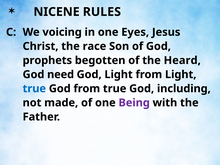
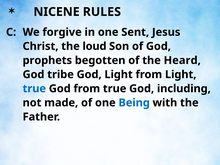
voicing: voicing -> forgive
Eyes: Eyes -> Sent
race: race -> loud
need: need -> tribe
Being colour: purple -> blue
